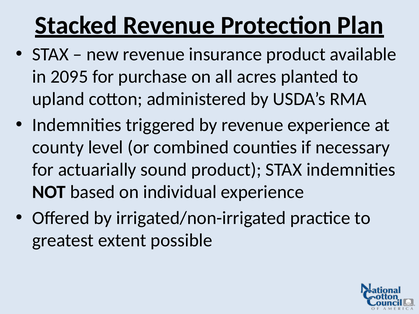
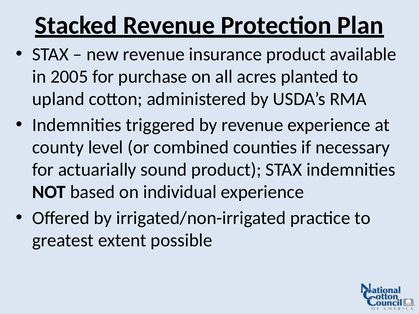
2095: 2095 -> 2005
